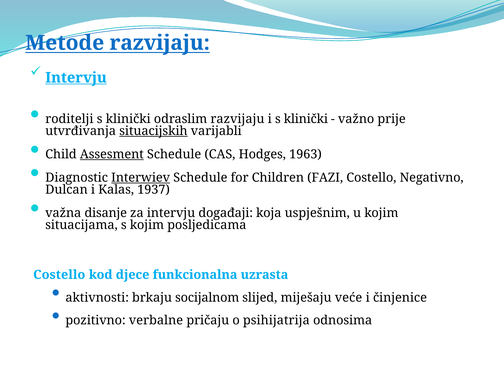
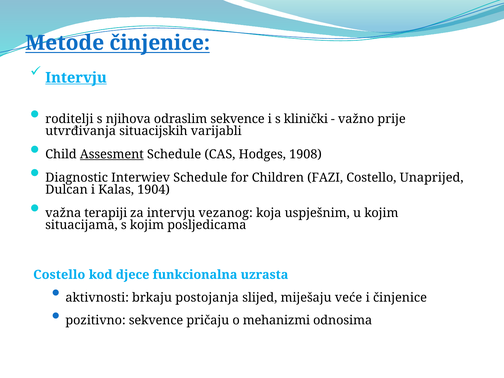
Metode razvijaju: razvijaju -> činjenice
klinički at (128, 119): klinički -> njihova
odraslim razvijaju: razvijaju -> sekvence
situacijskih underline: present -> none
1963: 1963 -> 1908
Interwiev underline: present -> none
Negativno: Negativno -> Unaprijed
1937: 1937 -> 1904
disanje: disanje -> terapiji
događaji: događaji -> vezanog
socijalnom: socijalnom -> postojanja
pozitivno verbalne: verbalne -> sekvence
psihijatrija: psihijatrija -> mehanizmi
